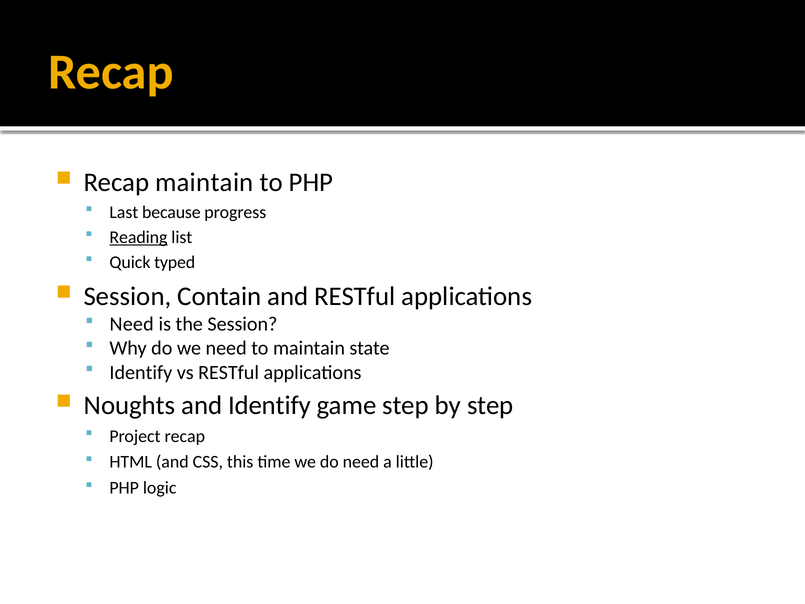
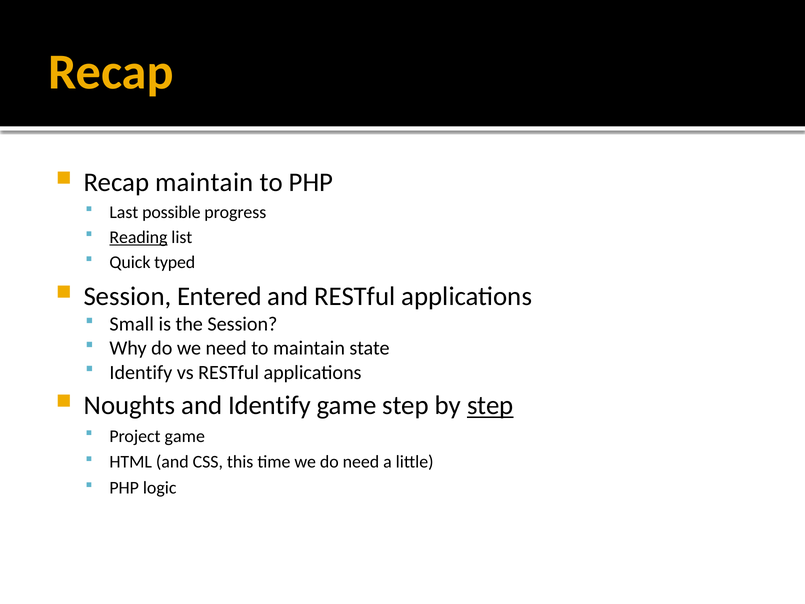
because: because -> possible
Contain: Contain -> Entered
Need at (132, 324): Need -> Small
step at (490, 405) underline: none -> present
Project recap: recap -> game
